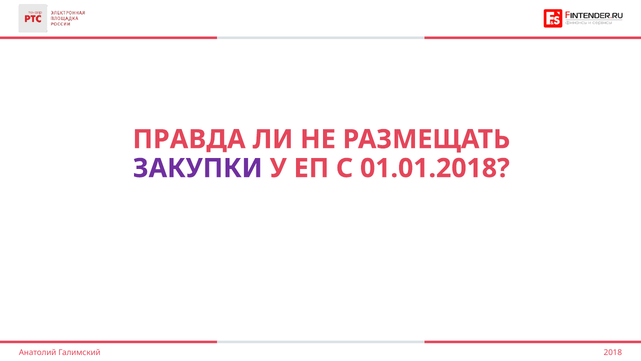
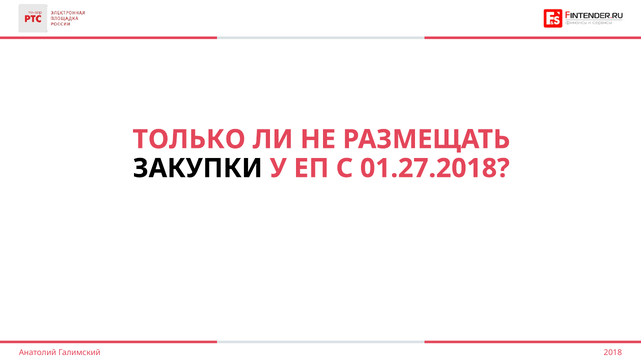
ПРАВДА: ПРАВДА -> ТОЛЬКО
ЗАКУПКИ colour: purple -> black
01.01.2018: 01.01.2018 -> 01.27.2018
